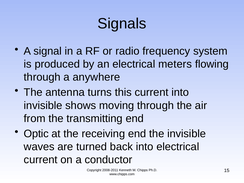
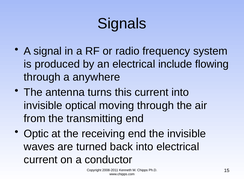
meters: meters -> include
shows: shows -> optical
